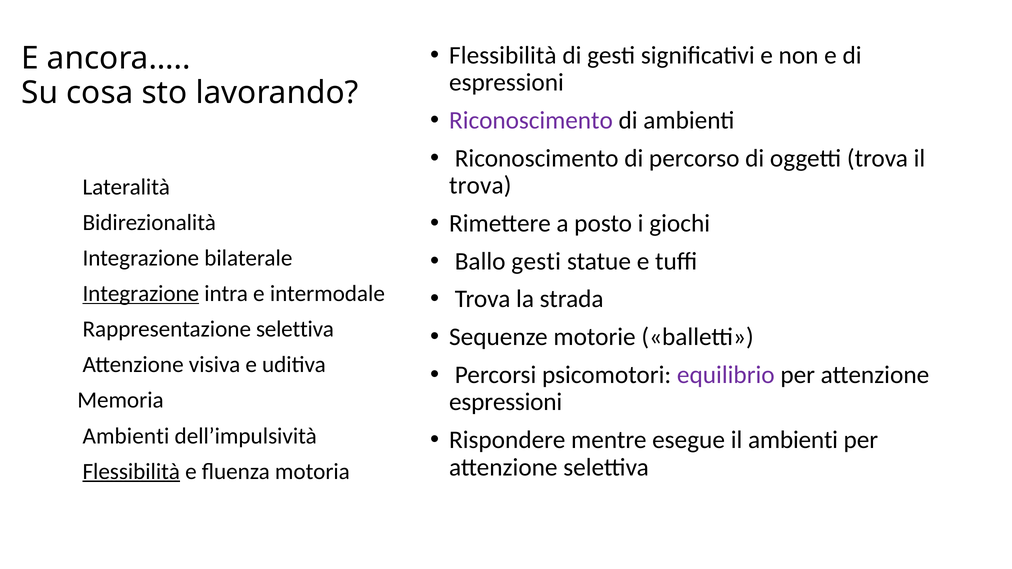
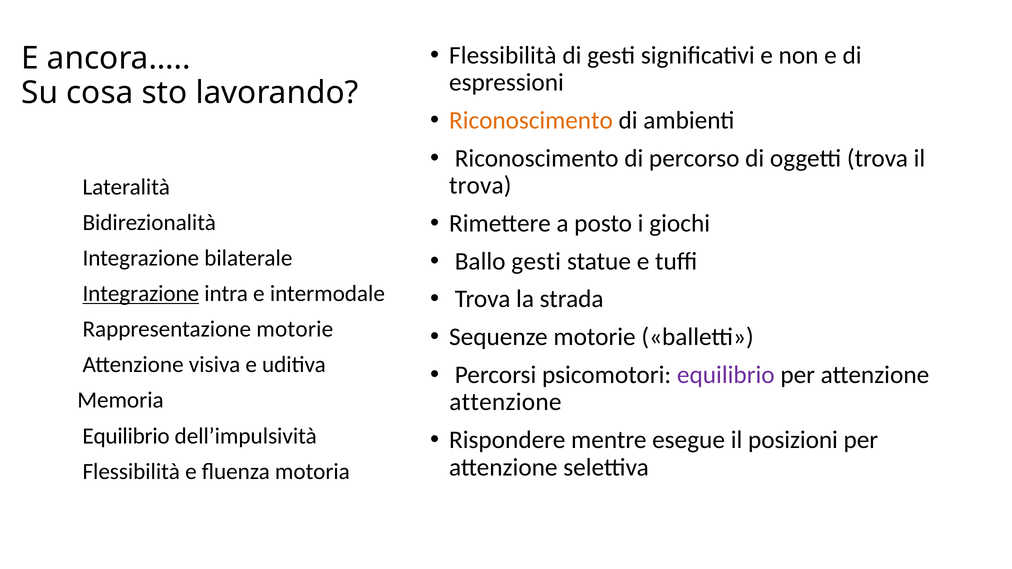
Riconoscimento at (531, 120) colour: purple -> orange
Rappresentazione selettiva: selettiva -> motorie
espressioni at (506, 402): espressioni -> attenzione
Ambienti at (126, 436): Ambienti -> Equilibrio
il ambienti: ambienti -> posizioni
Flessibilità at (131, 472) underline: present -> none
